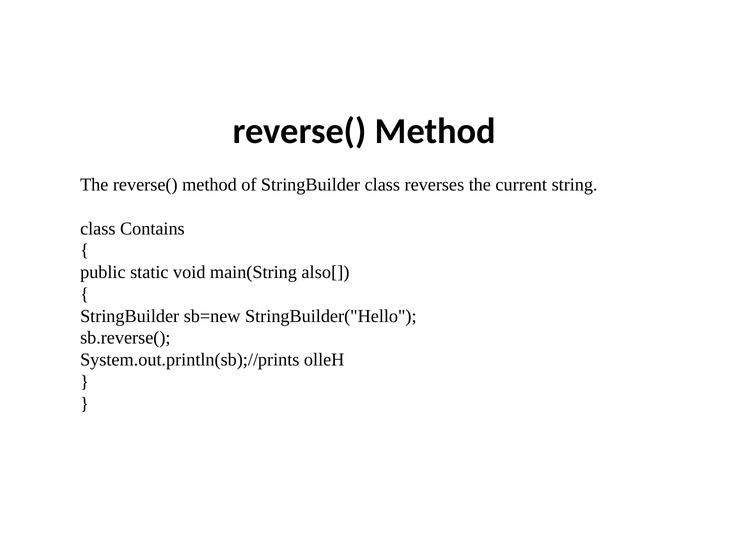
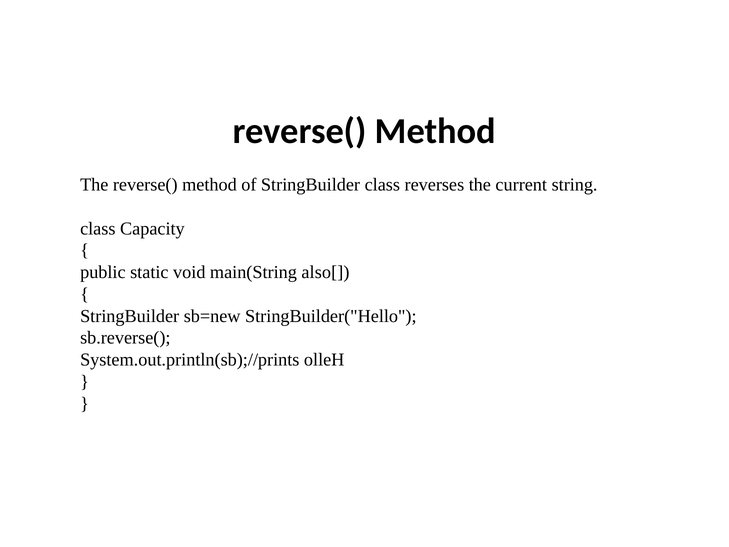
Contains: Contains -> Capacity
